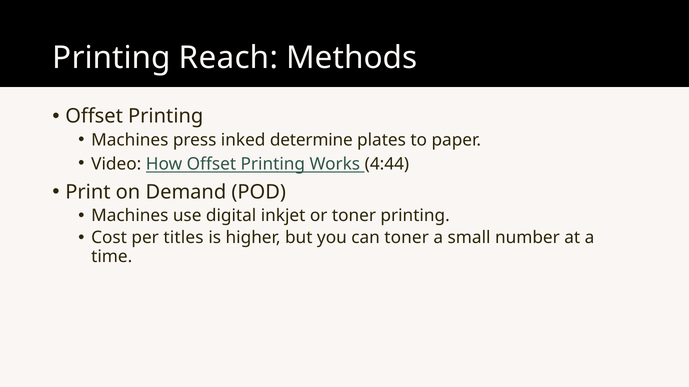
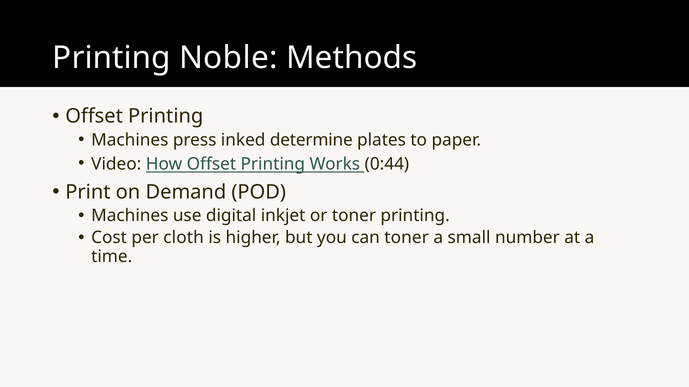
Reach: Reach -> Noble
4:44: 4:44 -> 0:44
titles: titles -> cloth
